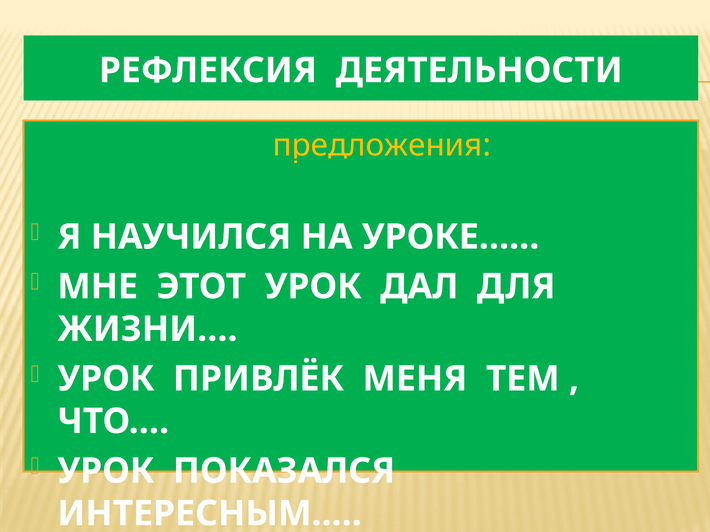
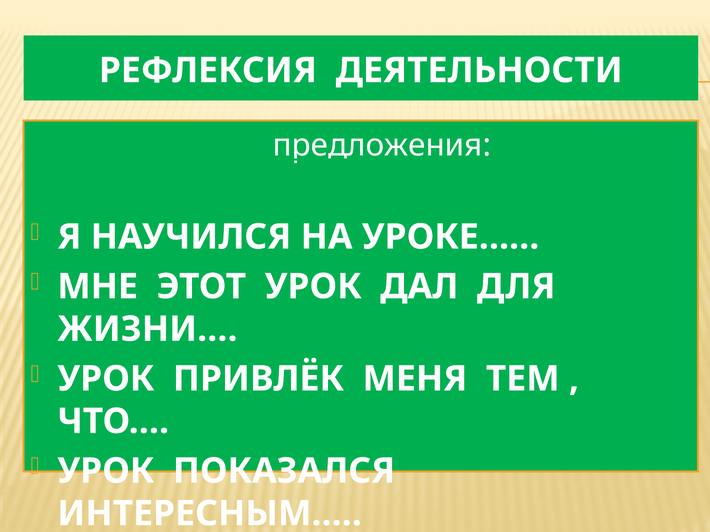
предложения colour: yellow -> white
